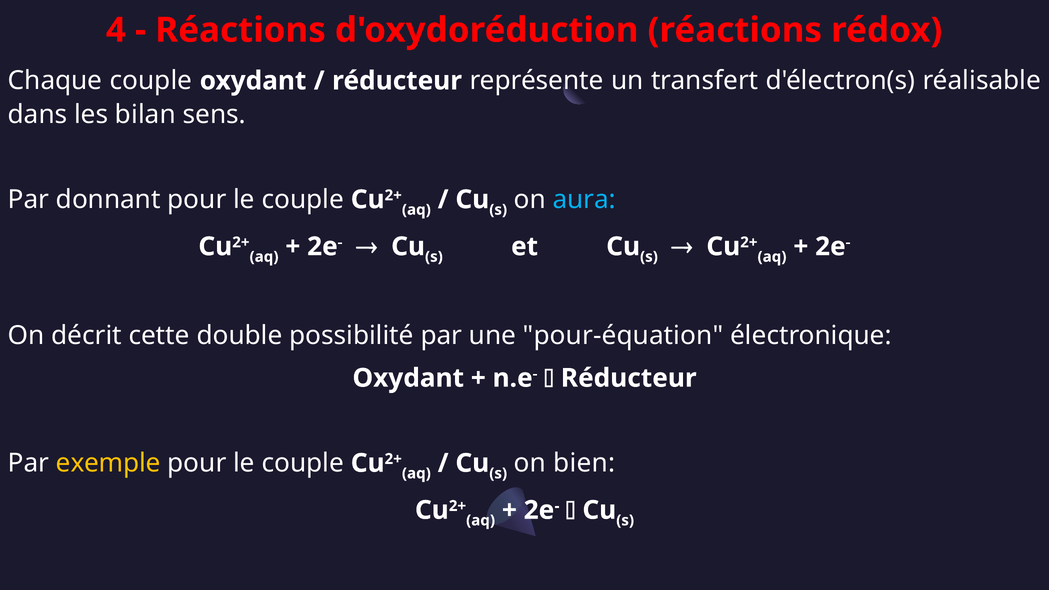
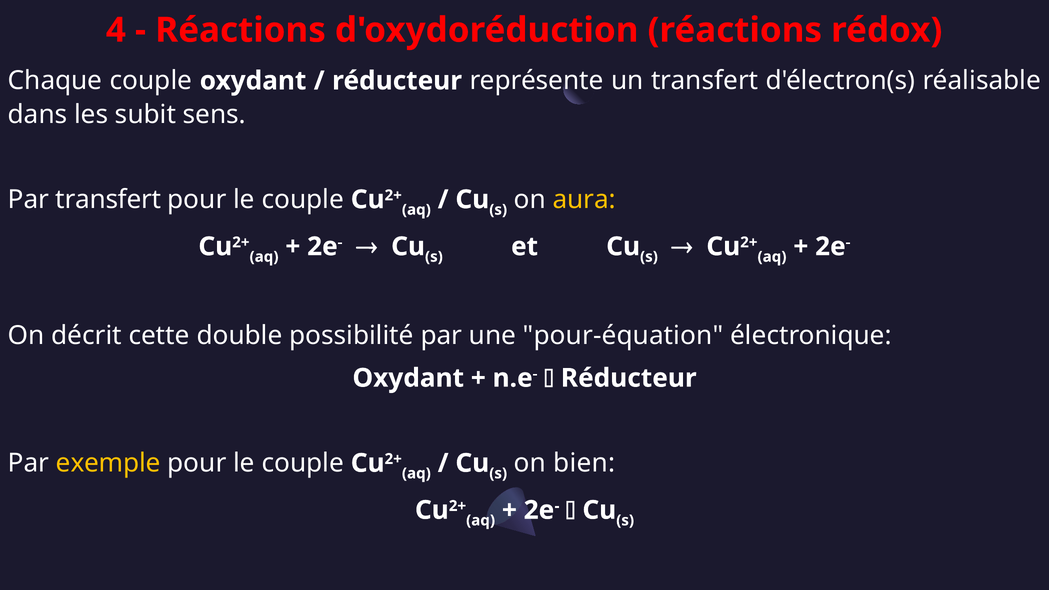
bilan: bilan -> subit
Par donnant: donnant -> transfert
aura colour: light blue -> yellow
